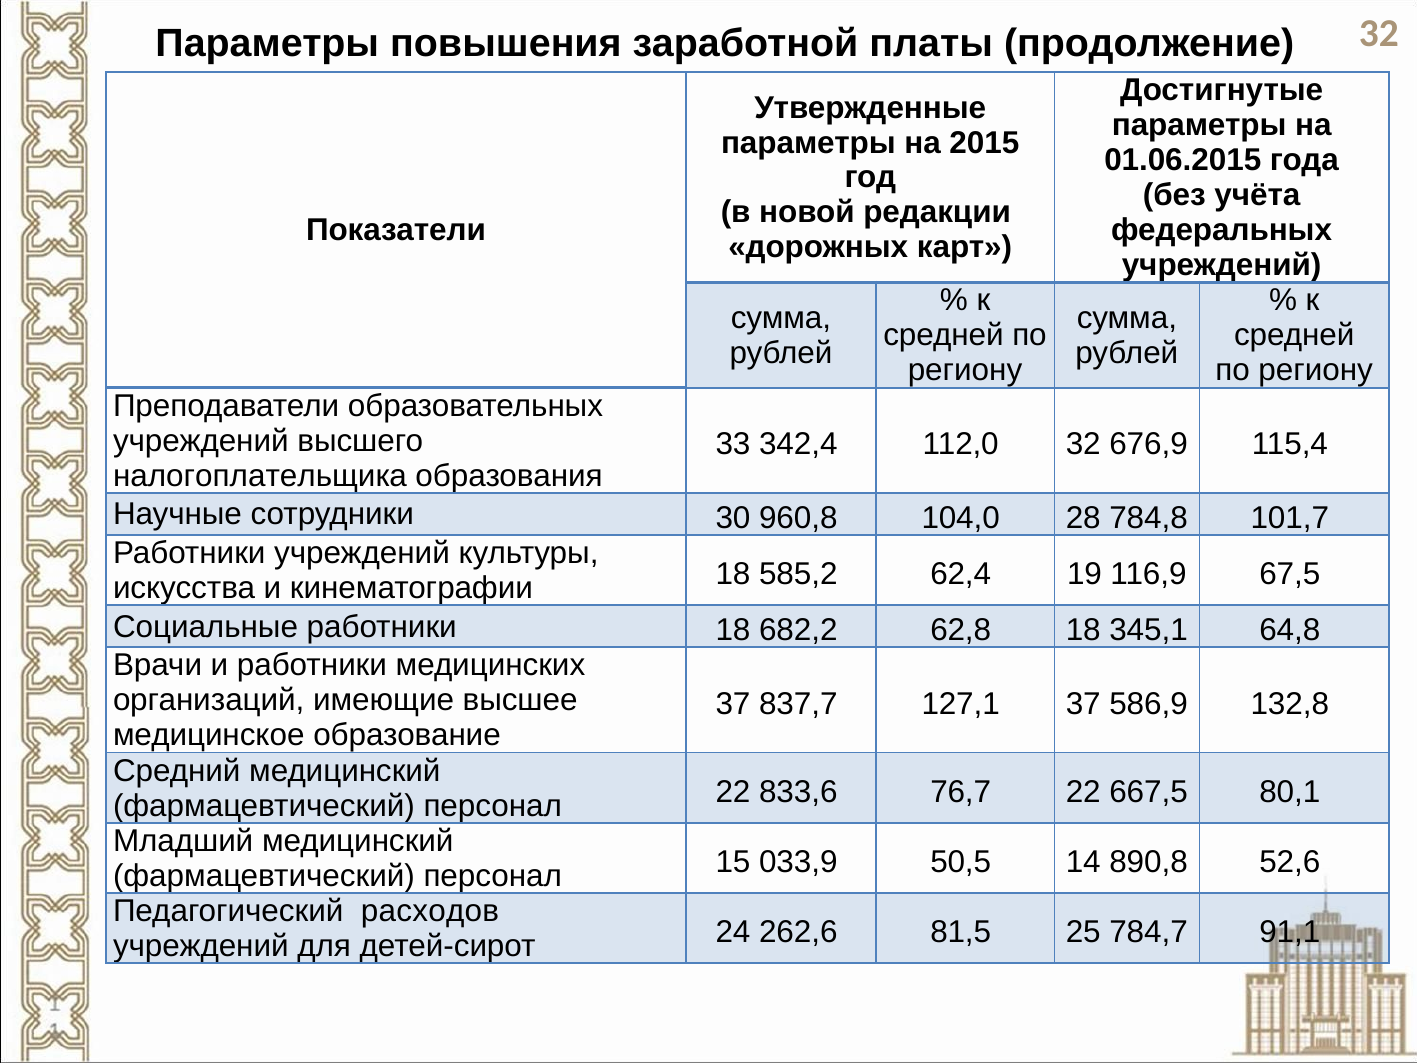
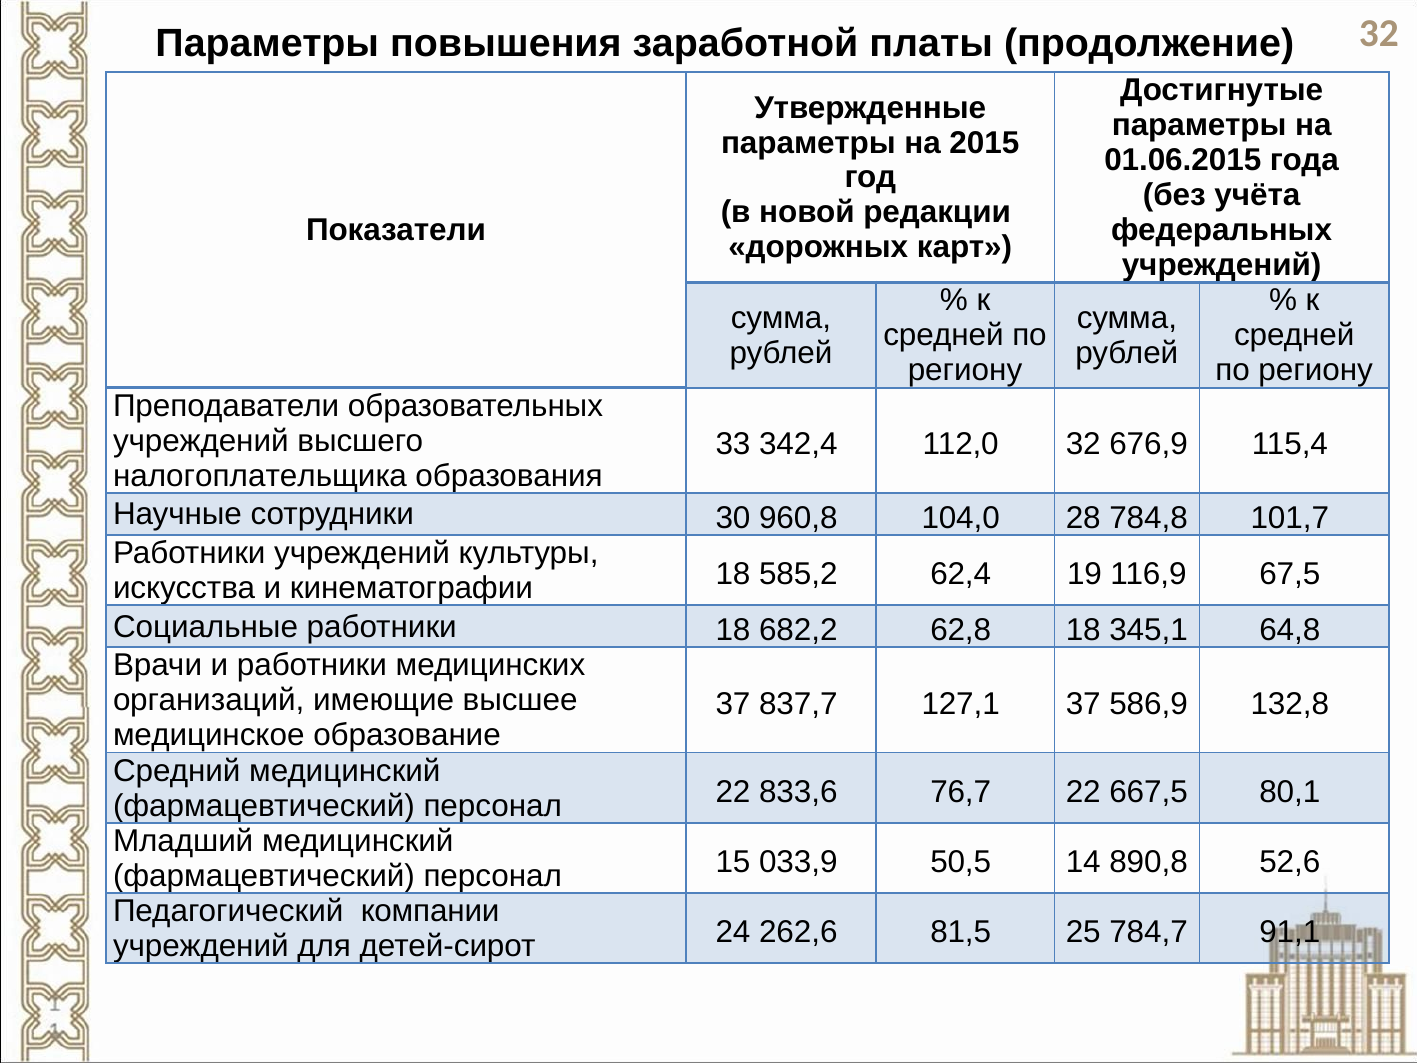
расходов: расходов -> компании
